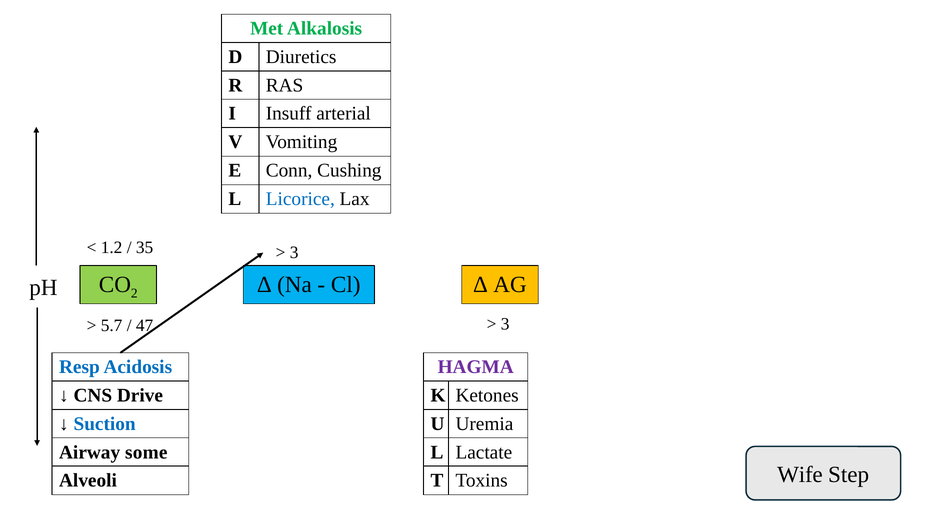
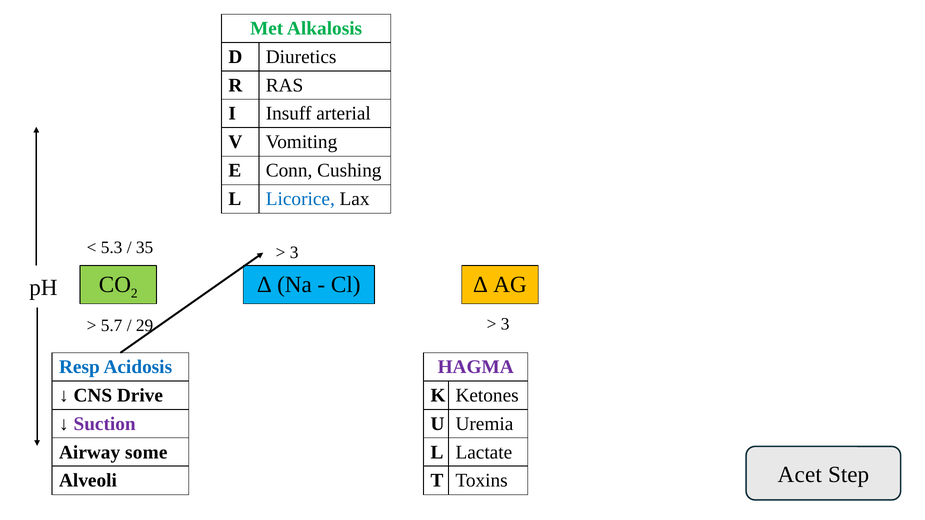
1.2: 1.2 -> 5.3
47: 47 -> 29
Suction colour: blue -> purple
Wife: Wife -> Acet
